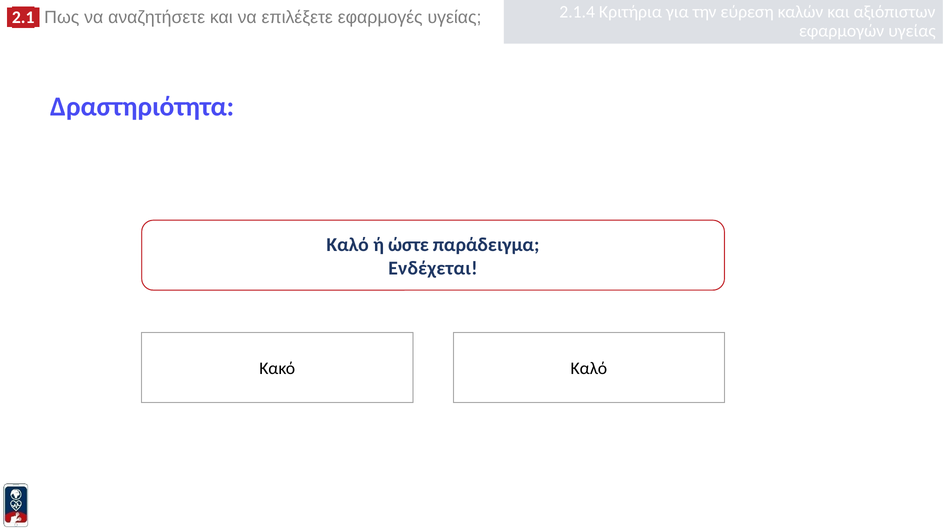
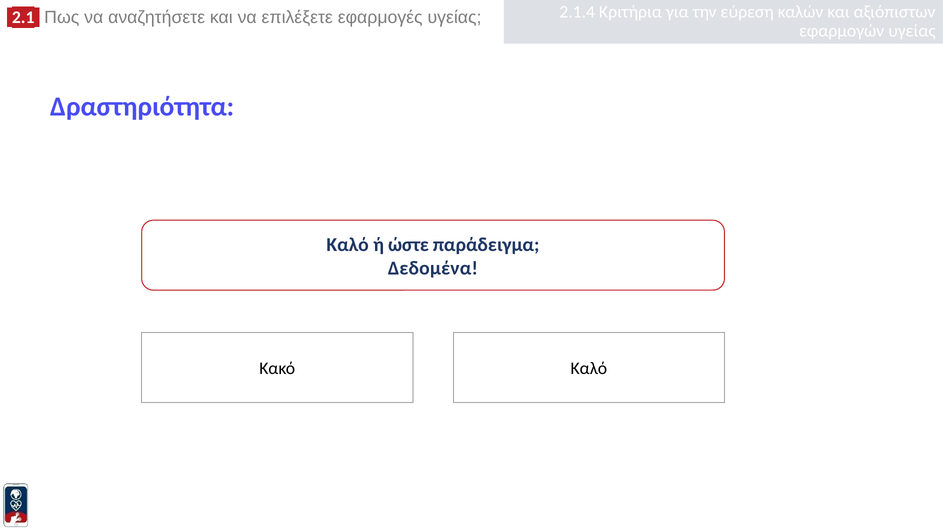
Ενδέχεται: Ενδέχεται -> Δεδομένα
